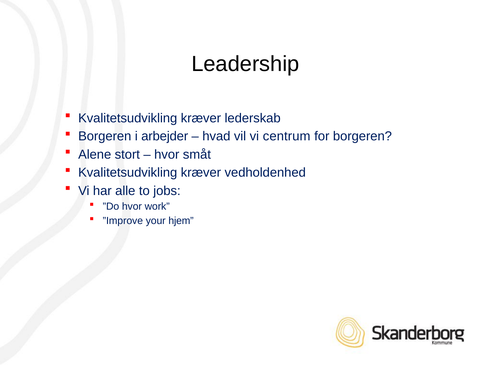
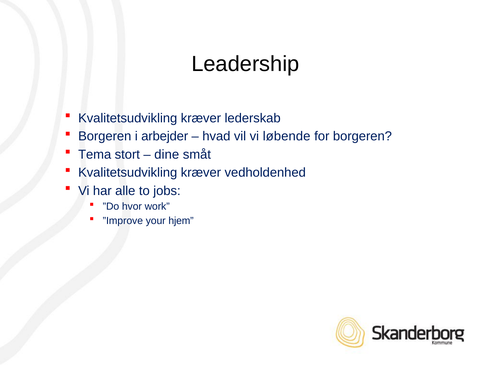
centrum: centrum -> løbende
Alene: Alene -> Tema
hvor at (167, 154): hvor -> dine
